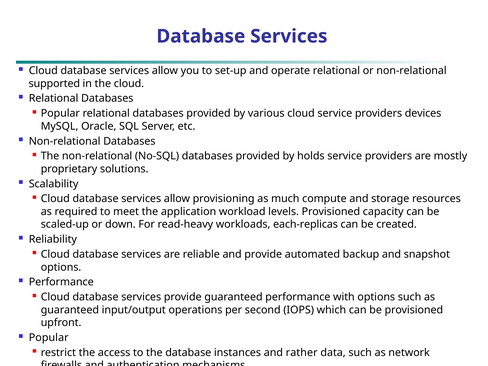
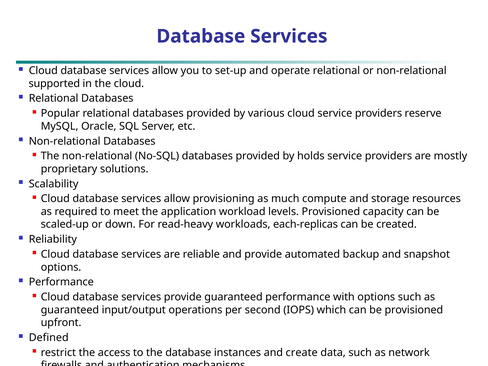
devices: devices -> reserve
Popular at (49, 338): Popular -> Defined
rather: rather -> create
